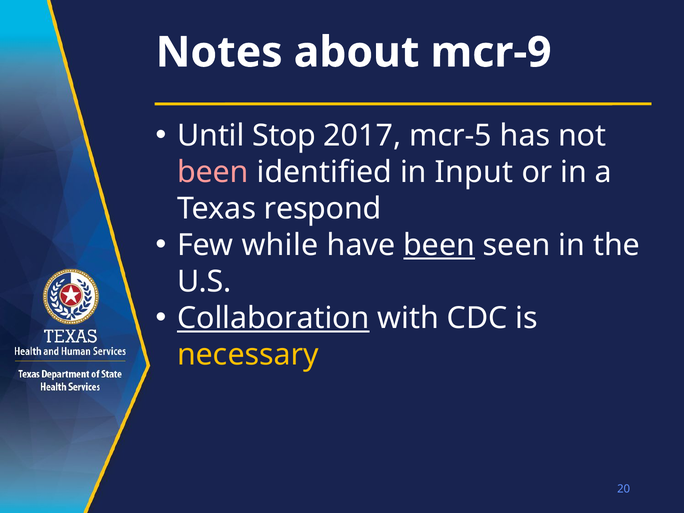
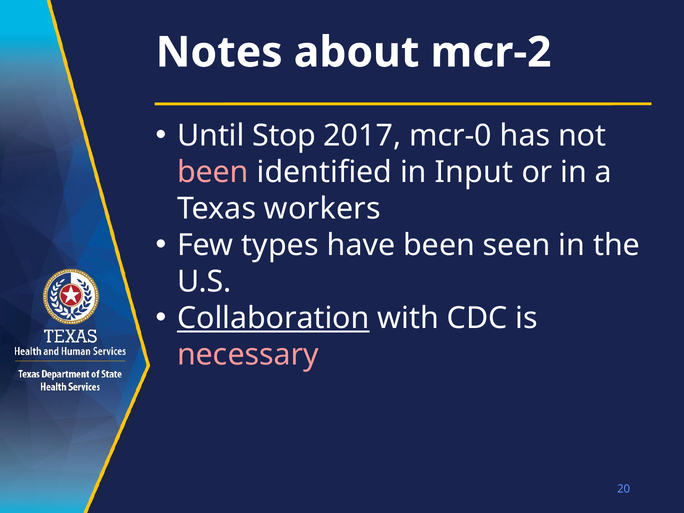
mcr-9: mcr-9 -> mcr-2
mcr-5: mcr-5 -> mcr-0
respond: respond -> workers
while: while -> types
been at (439, 245) underline: present -> none
necessary colour: yellow -> pink
